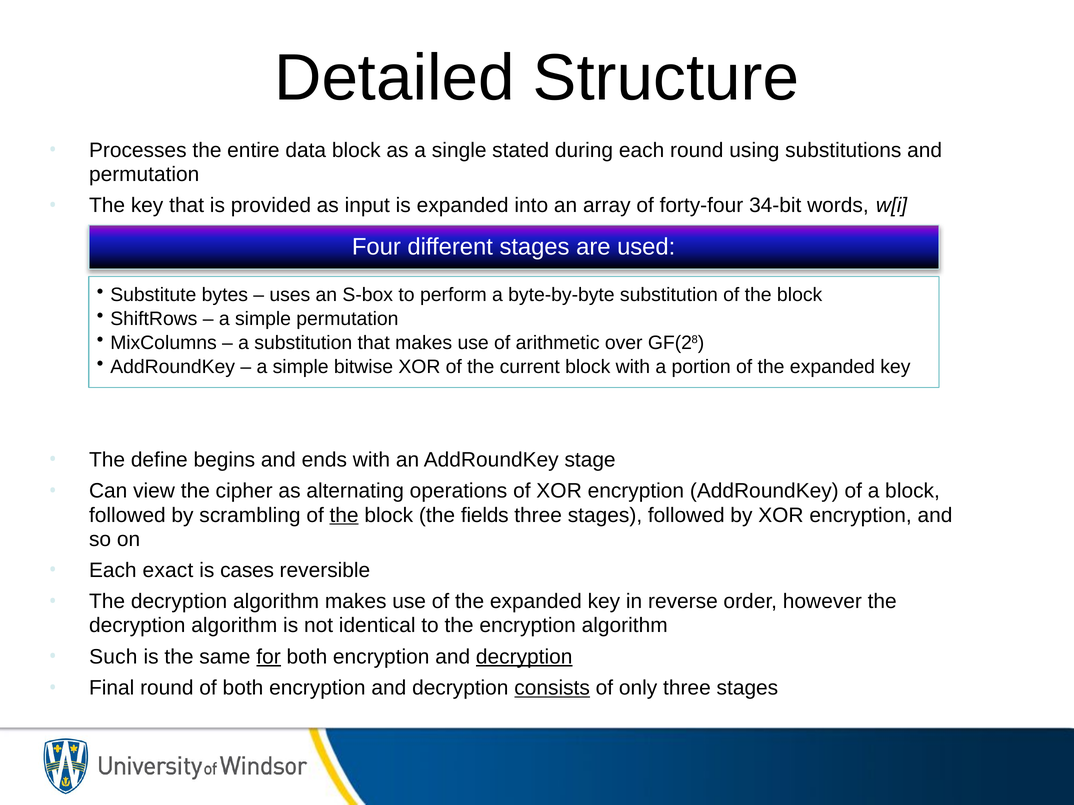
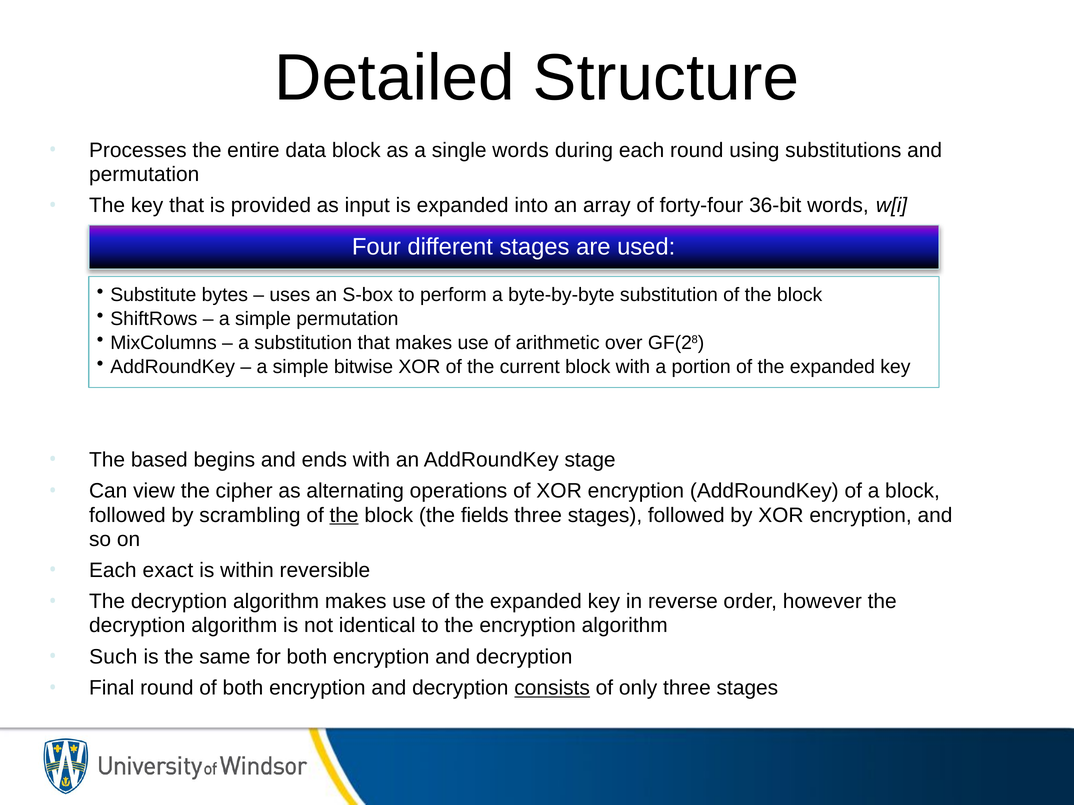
single stated: stated -> words
34-bit: 34-bit -> 36-bit
define: define -> based
cases: cases -> within
for underline: present -> none
decryption at (524, 657) underline: present -> none
